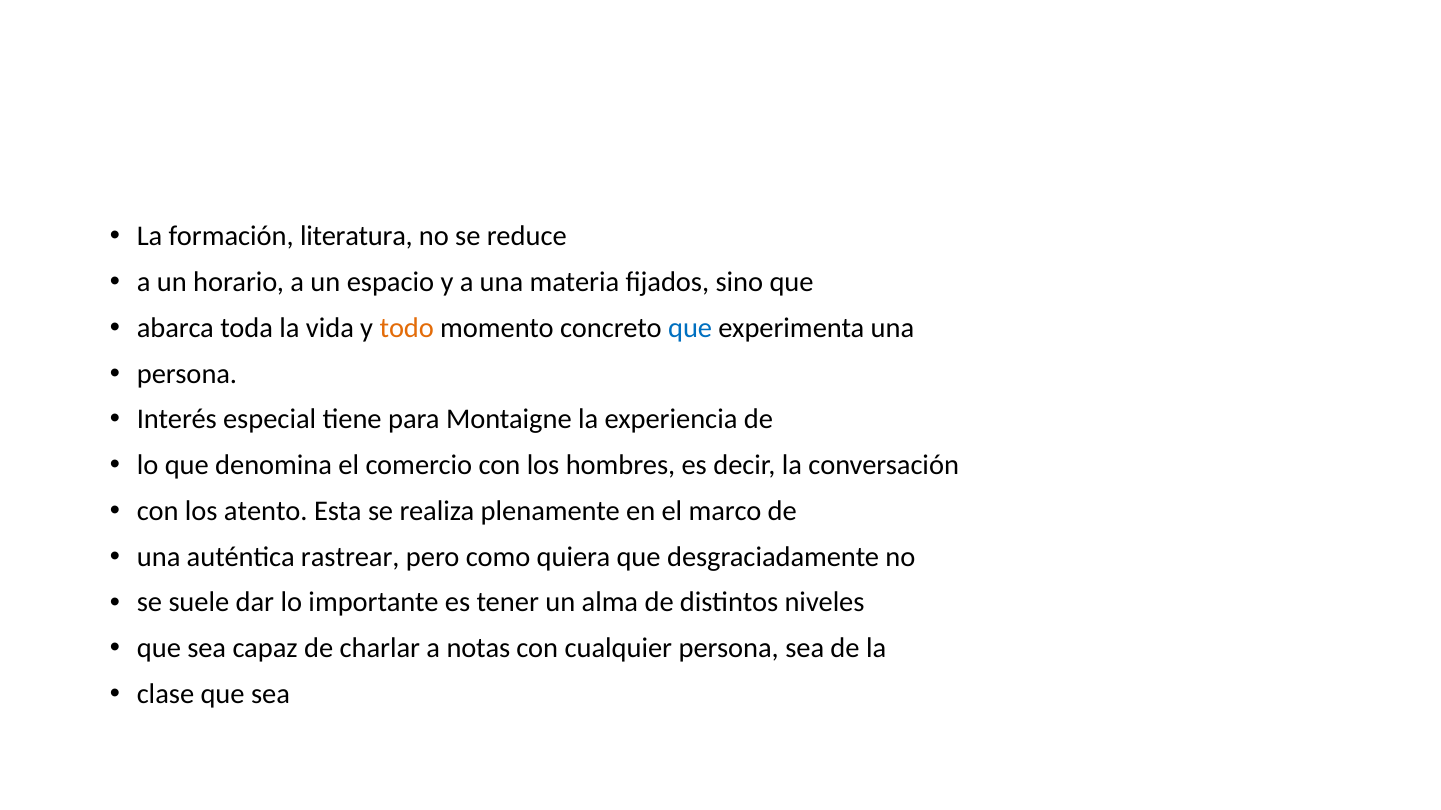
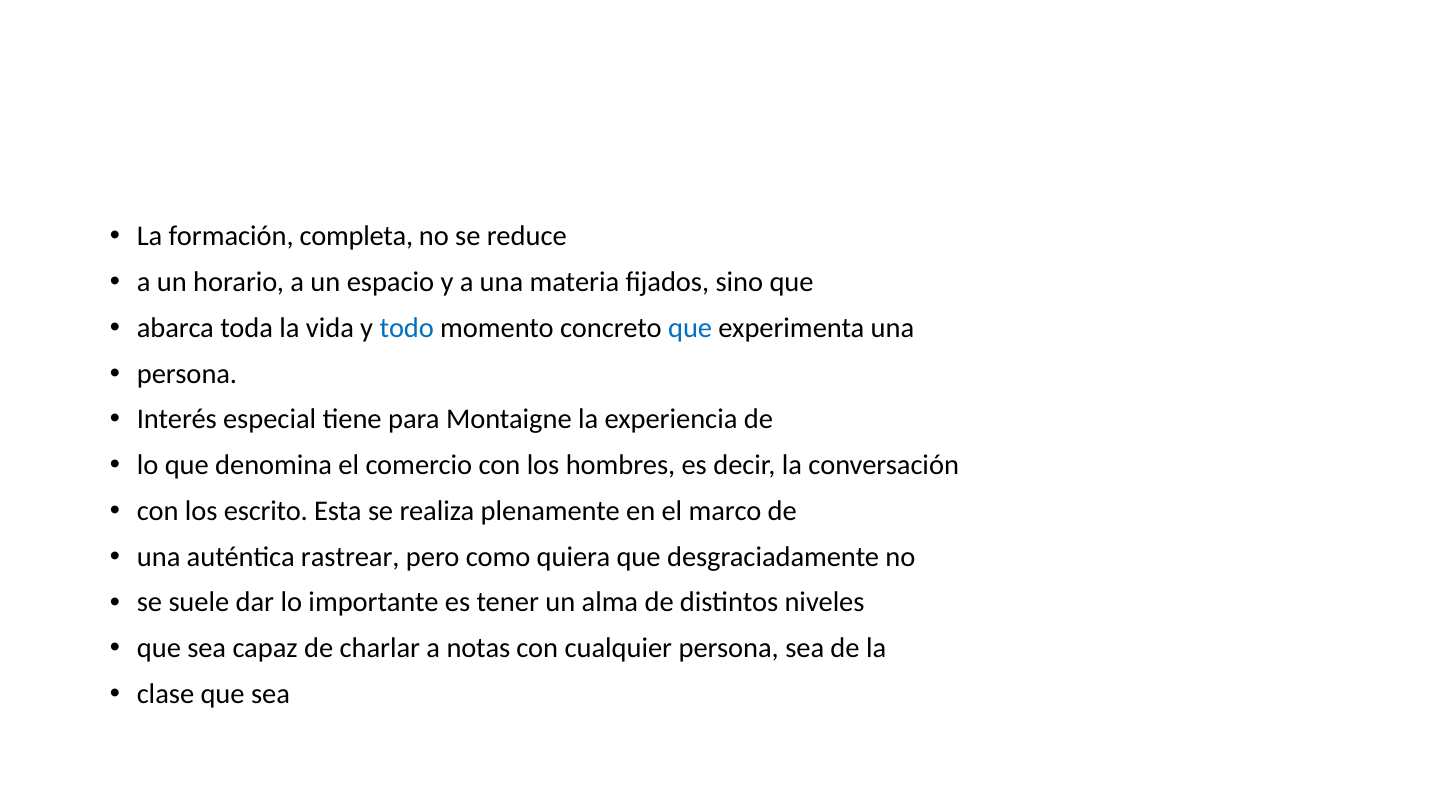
literatura: literatura -> completa
todo colour: orange -> blue
atento: atento -> escrito
